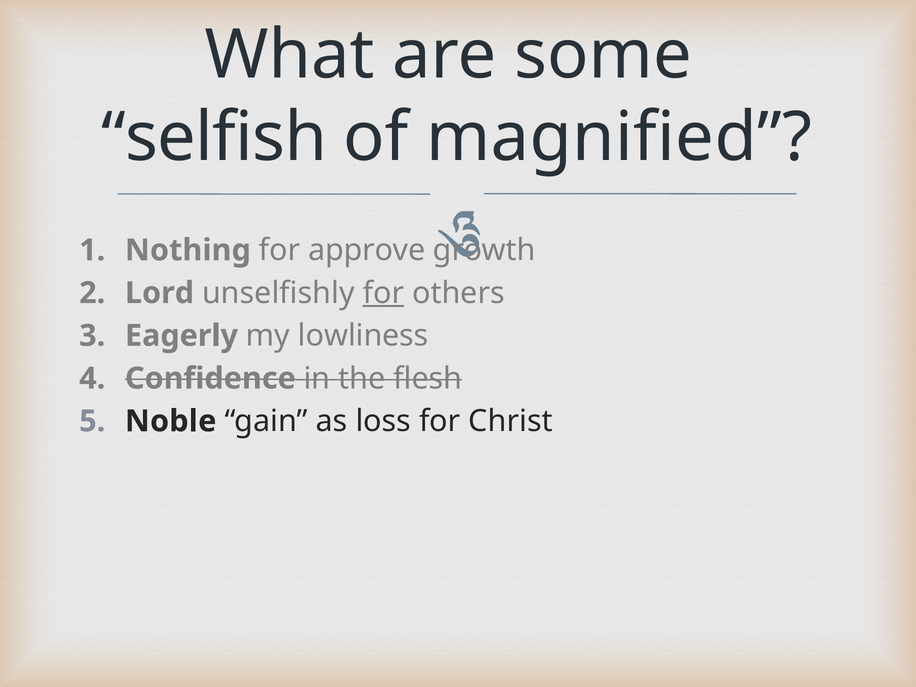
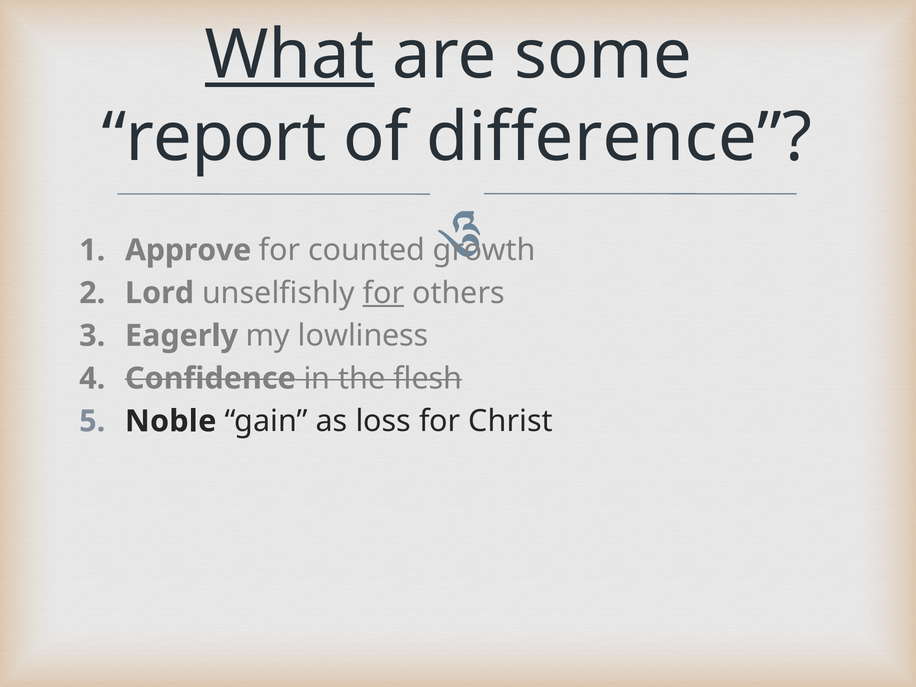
What underline: none -> present
selfish: selfish -> report
magnified: magnified -> difference
Nothing: Nothing -> Approve
approve: approve -> counted
